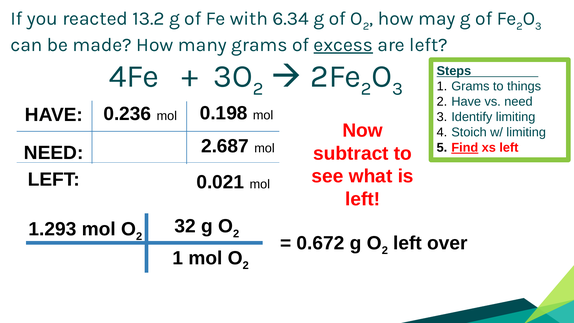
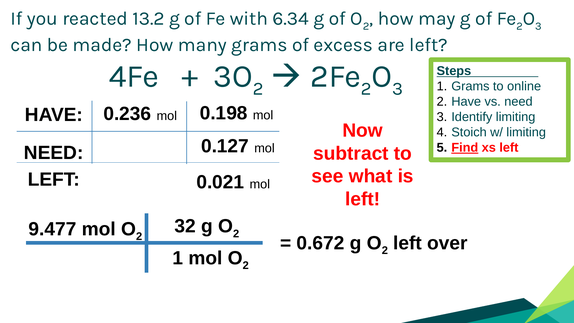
excess underline: present -> none
things: things -> online
2.687: 2.687 -> 0.127
1.293: 1.293 -> 9.477
